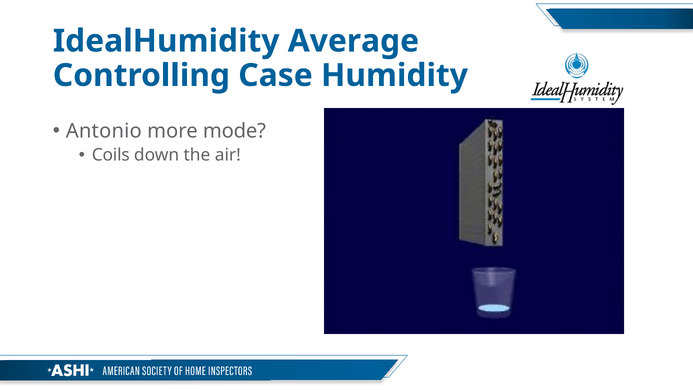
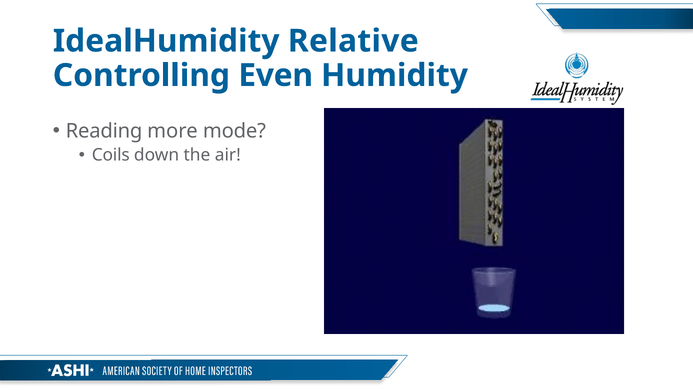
Average: Average -> Relative
Case: Case -> Even
Antonio: Antonio -> Reading
